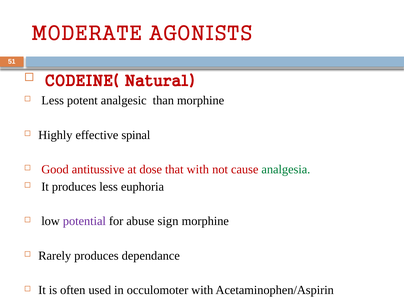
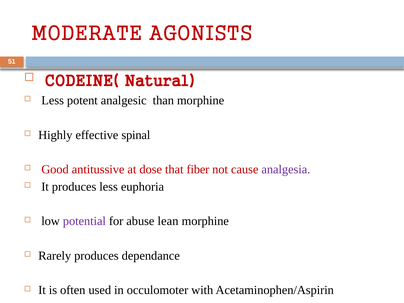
that with: with -> fiber
analgesia colour: green -> purple
sign: sign -> lean
